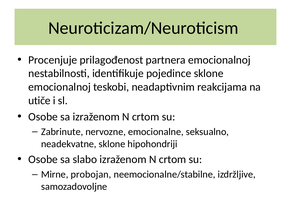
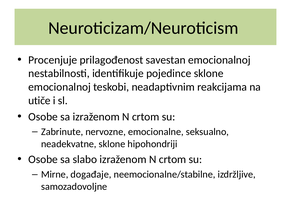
partnera: partnera -> savestan
probojan: probojan -> događaje
